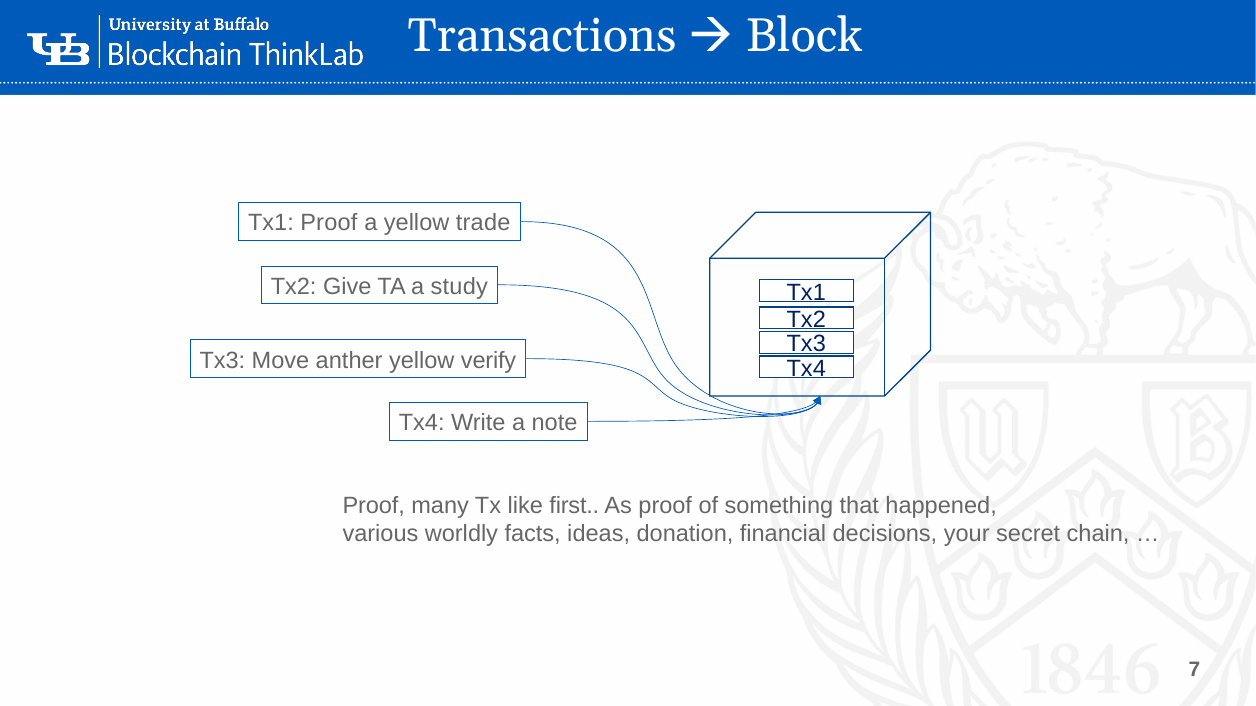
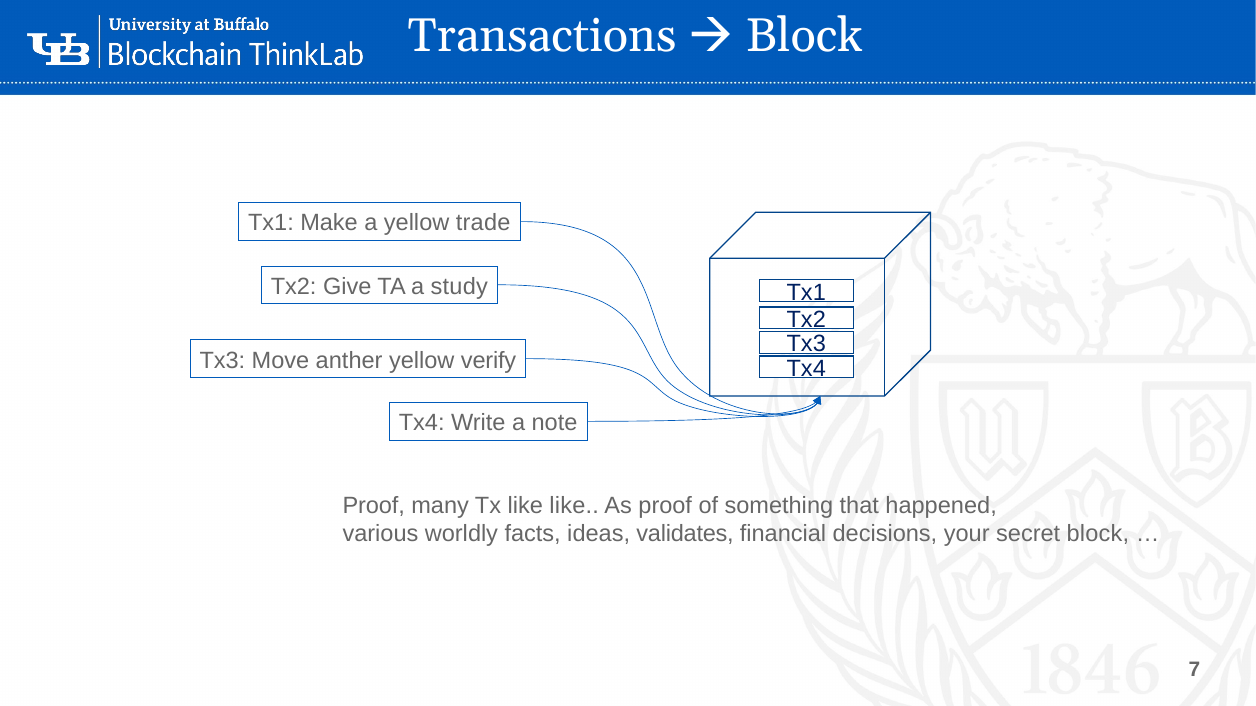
Tx1 Proof: Proof -> Make
like first: first -> like
donation: donation -> validates
secret chain: chain -> block
